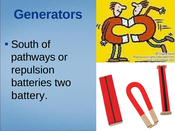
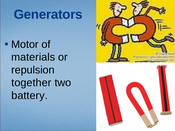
South: South -> Motor
pathways: pathways -> materials
batteries: batteries -> together
